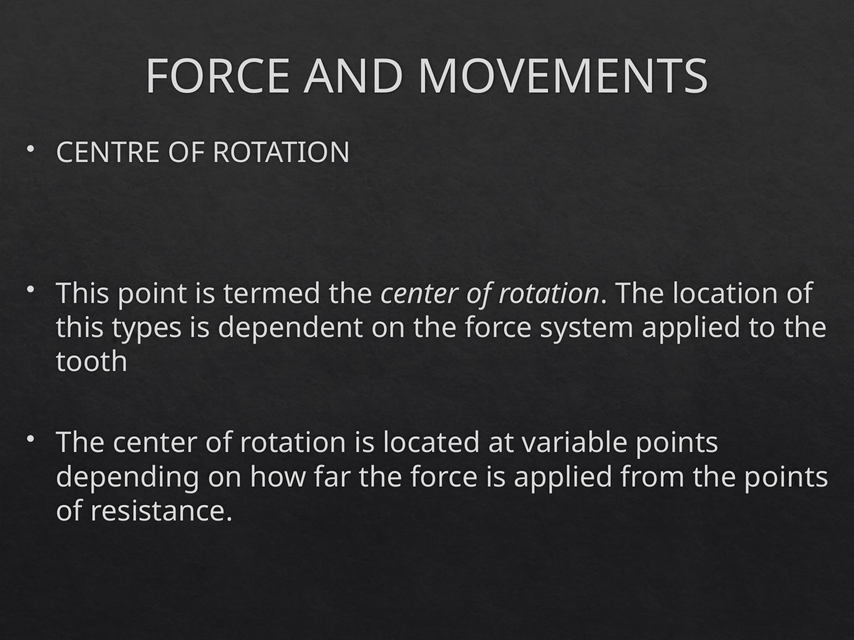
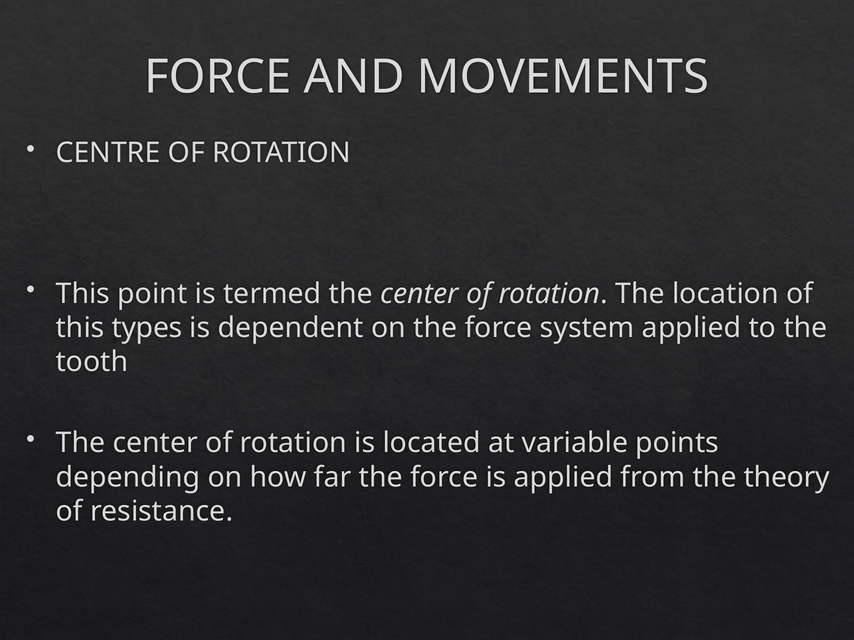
the points: points -> theory
